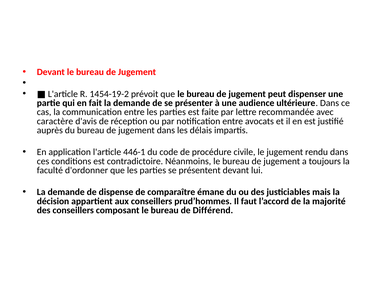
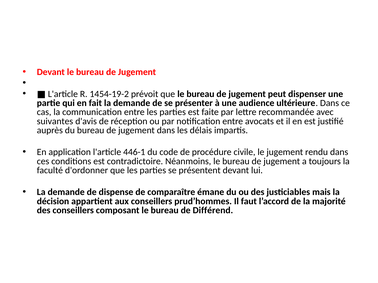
caractère: caractère -> suivantes
